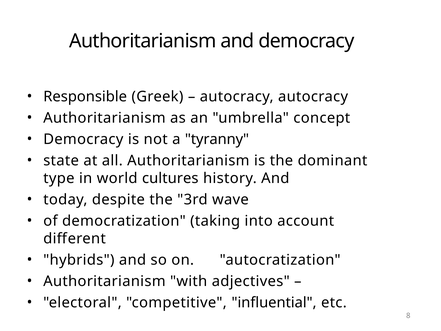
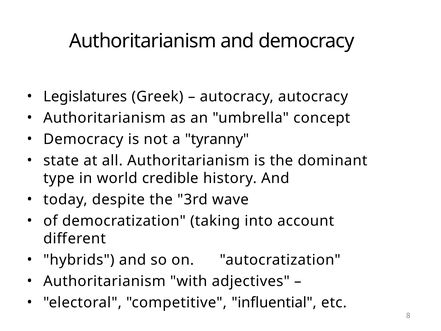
Responsible: Responsible -> Legislatures
cultures: cultures -> credible
